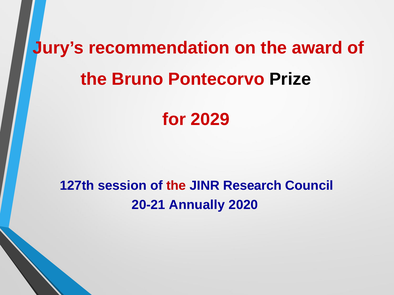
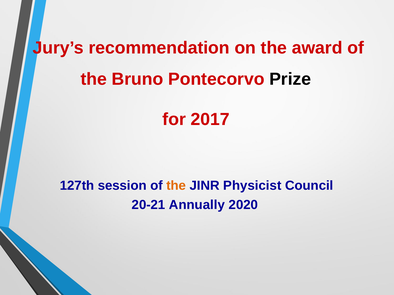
2029: 2029 -> 2017
the at (176, 186) colour: red -> orange
Research: Research -> Physicist
